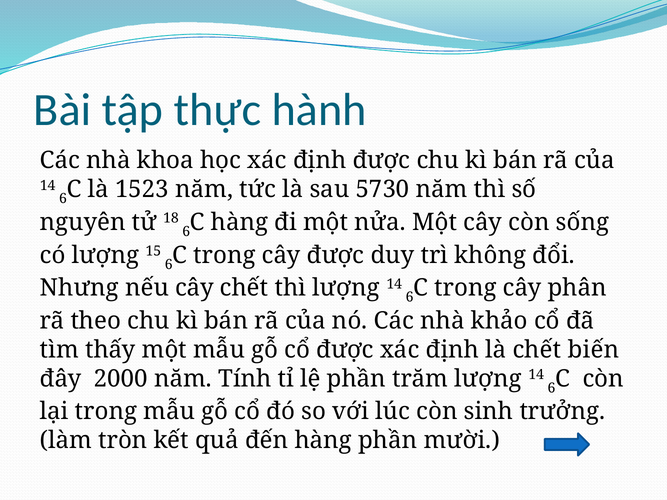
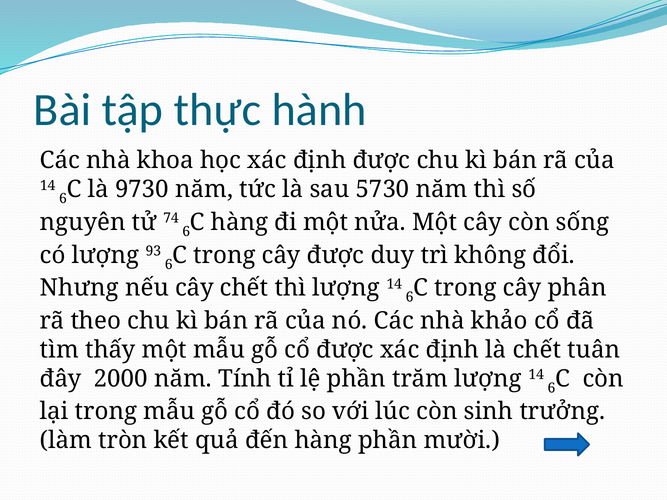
1523: 1523 -> 9730
18: 18 -> 74
15: 15 -> 93
biến: biến -> tuân
